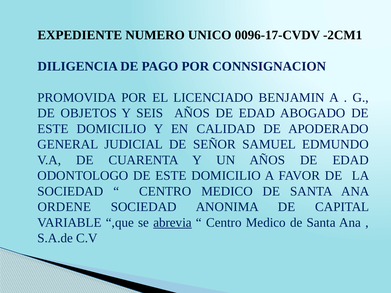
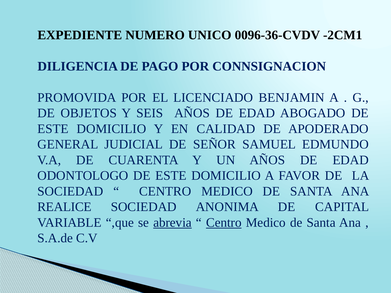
0096-17-CVDV: 0096-17-CVDV -> 0096-36-CVDV
ORDENE: ORDENE -> REALICE
Centro at (224, 223) underline: none -> present
